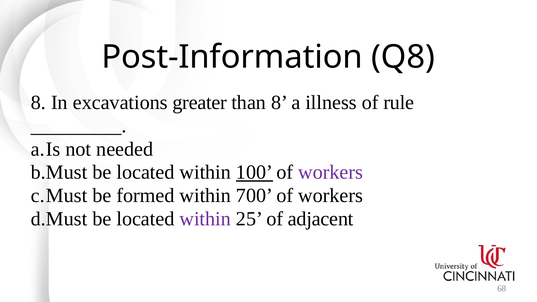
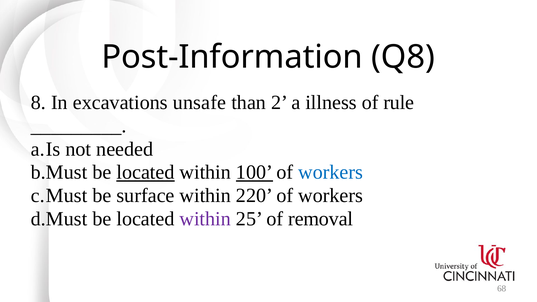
greater: greater -> unsafe
than 8: 8 -> 2
located at (145, 172) underline: none -> present
workers at (331, 172) colour: purple -> blue
formed: formed -> surface
700: 700 -> 220
adjacent: adjacent -> removal
